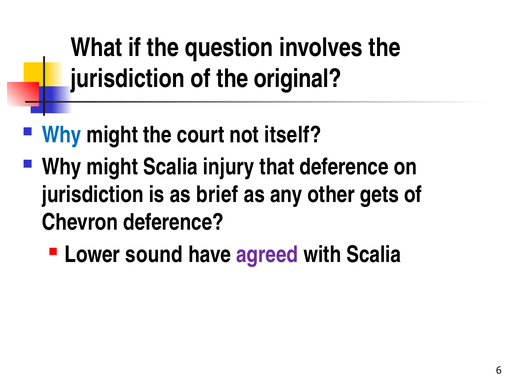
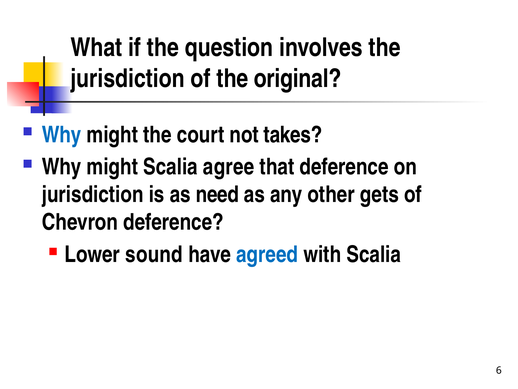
itself: itself -> takes
injury: injury -> agree
brief: brief -> need
agreed colour: purple -> blue
